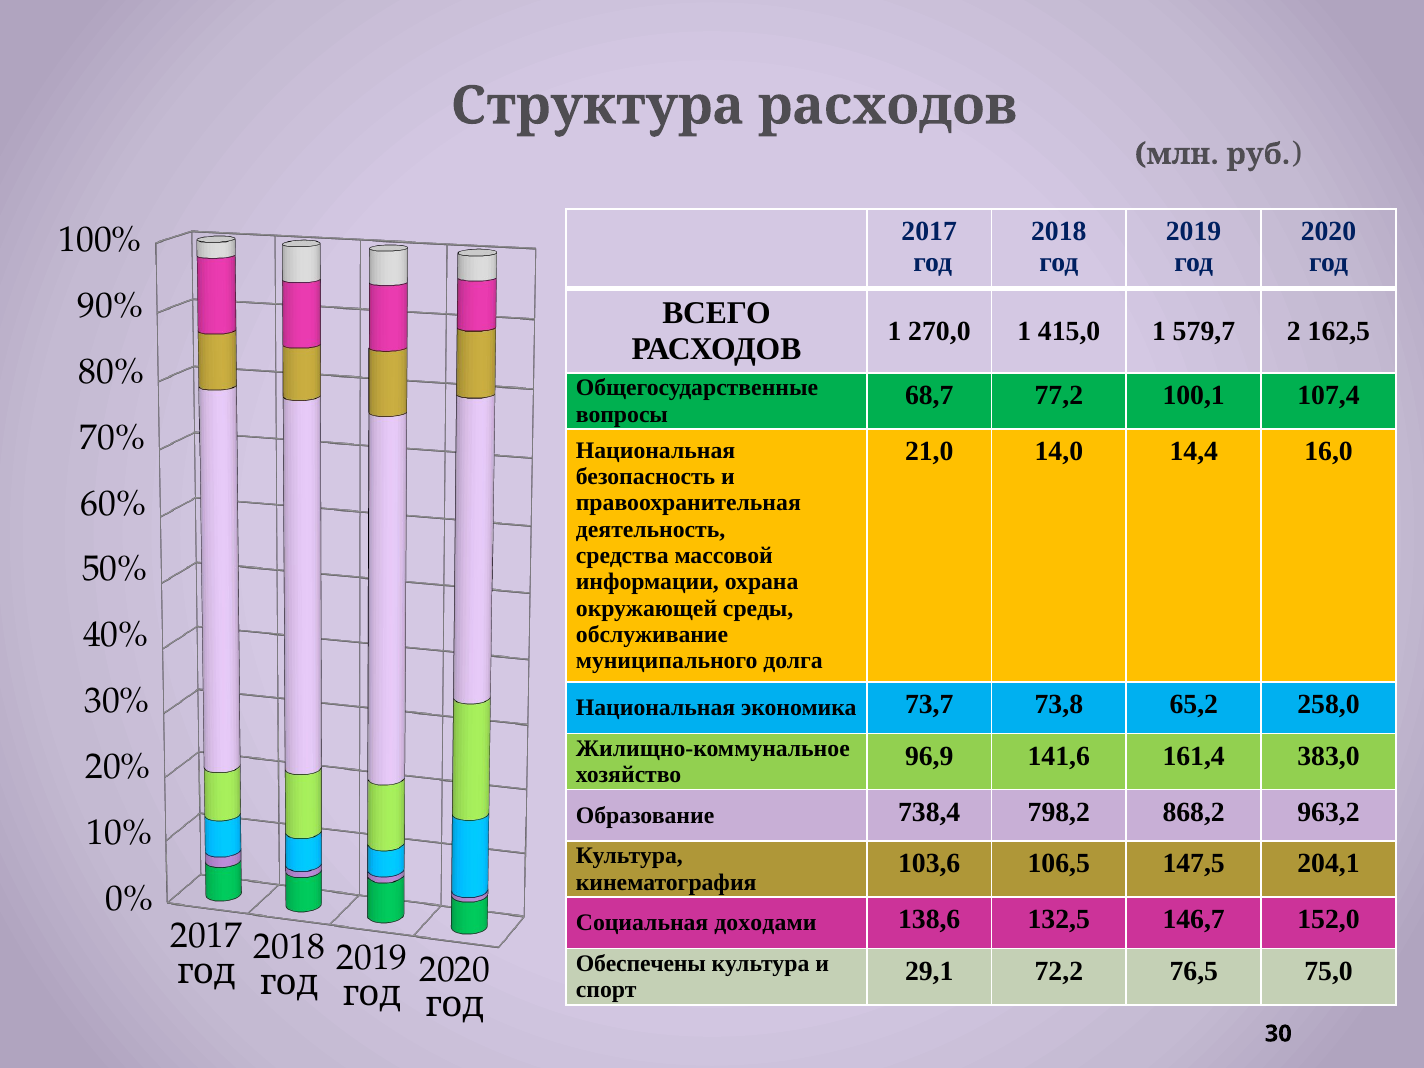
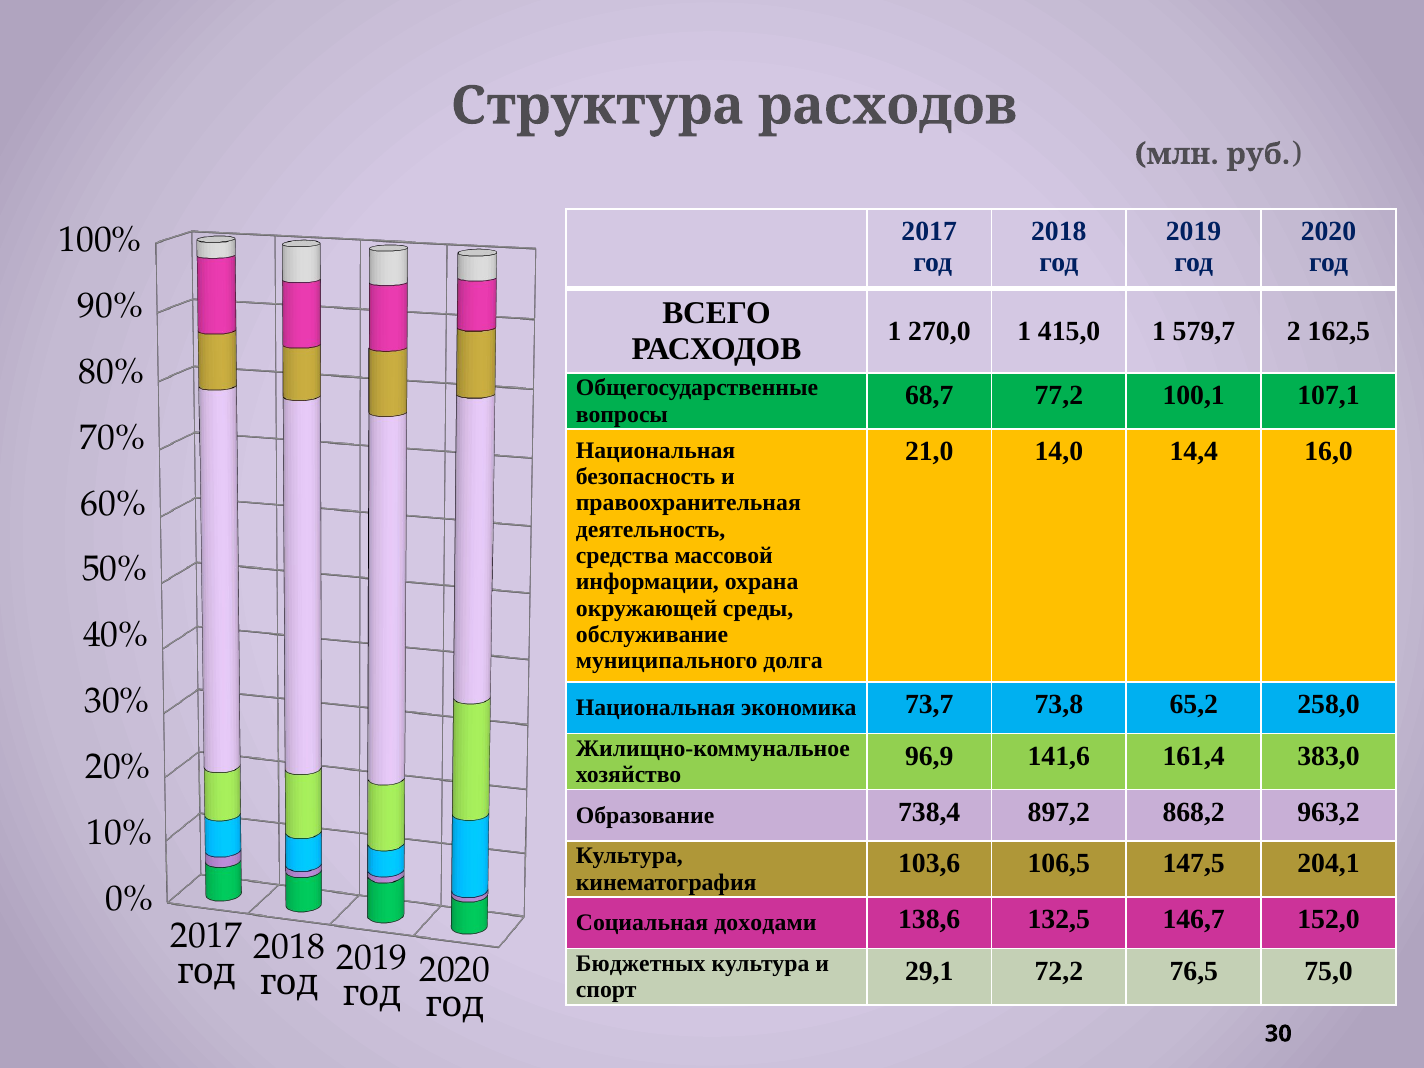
107,4: 107,4 -> 107,1
798,2: 798,2 -> 897,2
Обеспечены: Обеспечены -> Бюджетных
